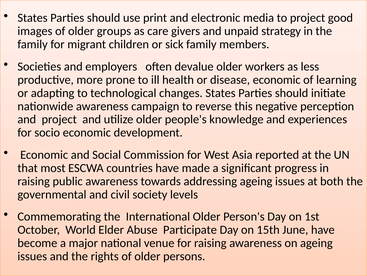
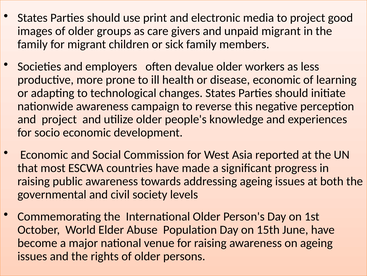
unpaid strategy: strategy -> migrant
Participate: Participate -> Population
